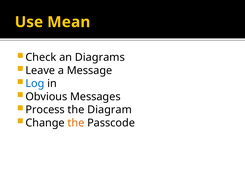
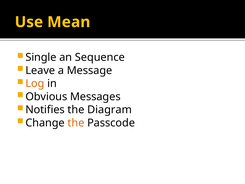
Check: Check -> Single
Diagrams: Diagrams -> Sequence
Log colour: blue -> orange
Process: Process -> Notifies
